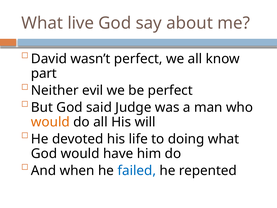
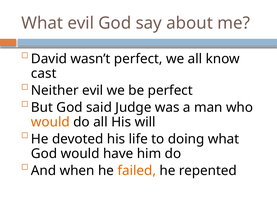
What live: live -> evil
part: part -> cast
failed colour: blue -> orange
